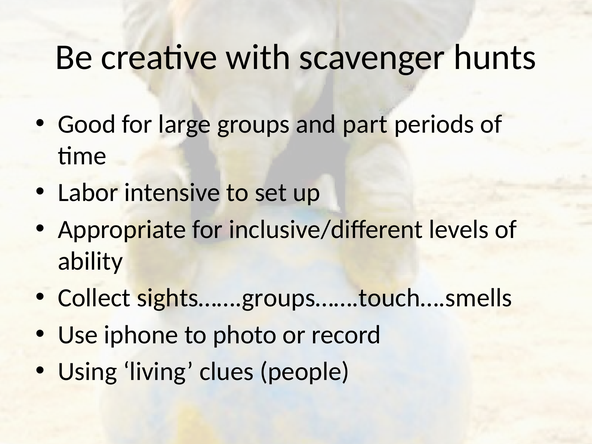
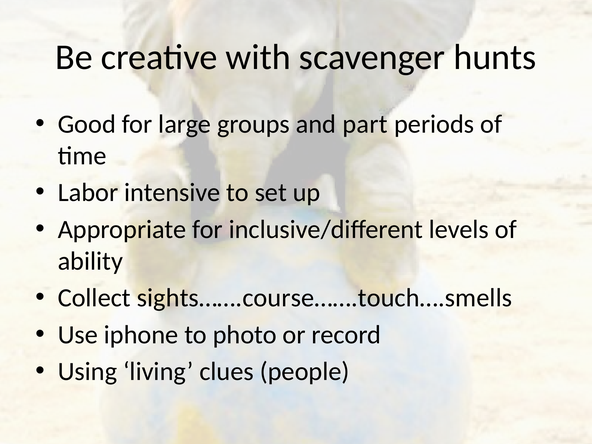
sights…….groups…….touch….smells: sights…….groups…….touch….smells -> sights…….course…….touch….smells
